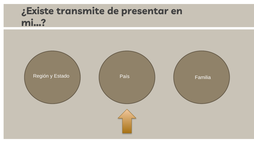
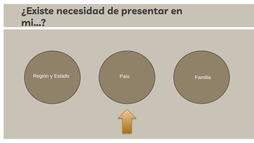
transmite: transmite -> necesidad
